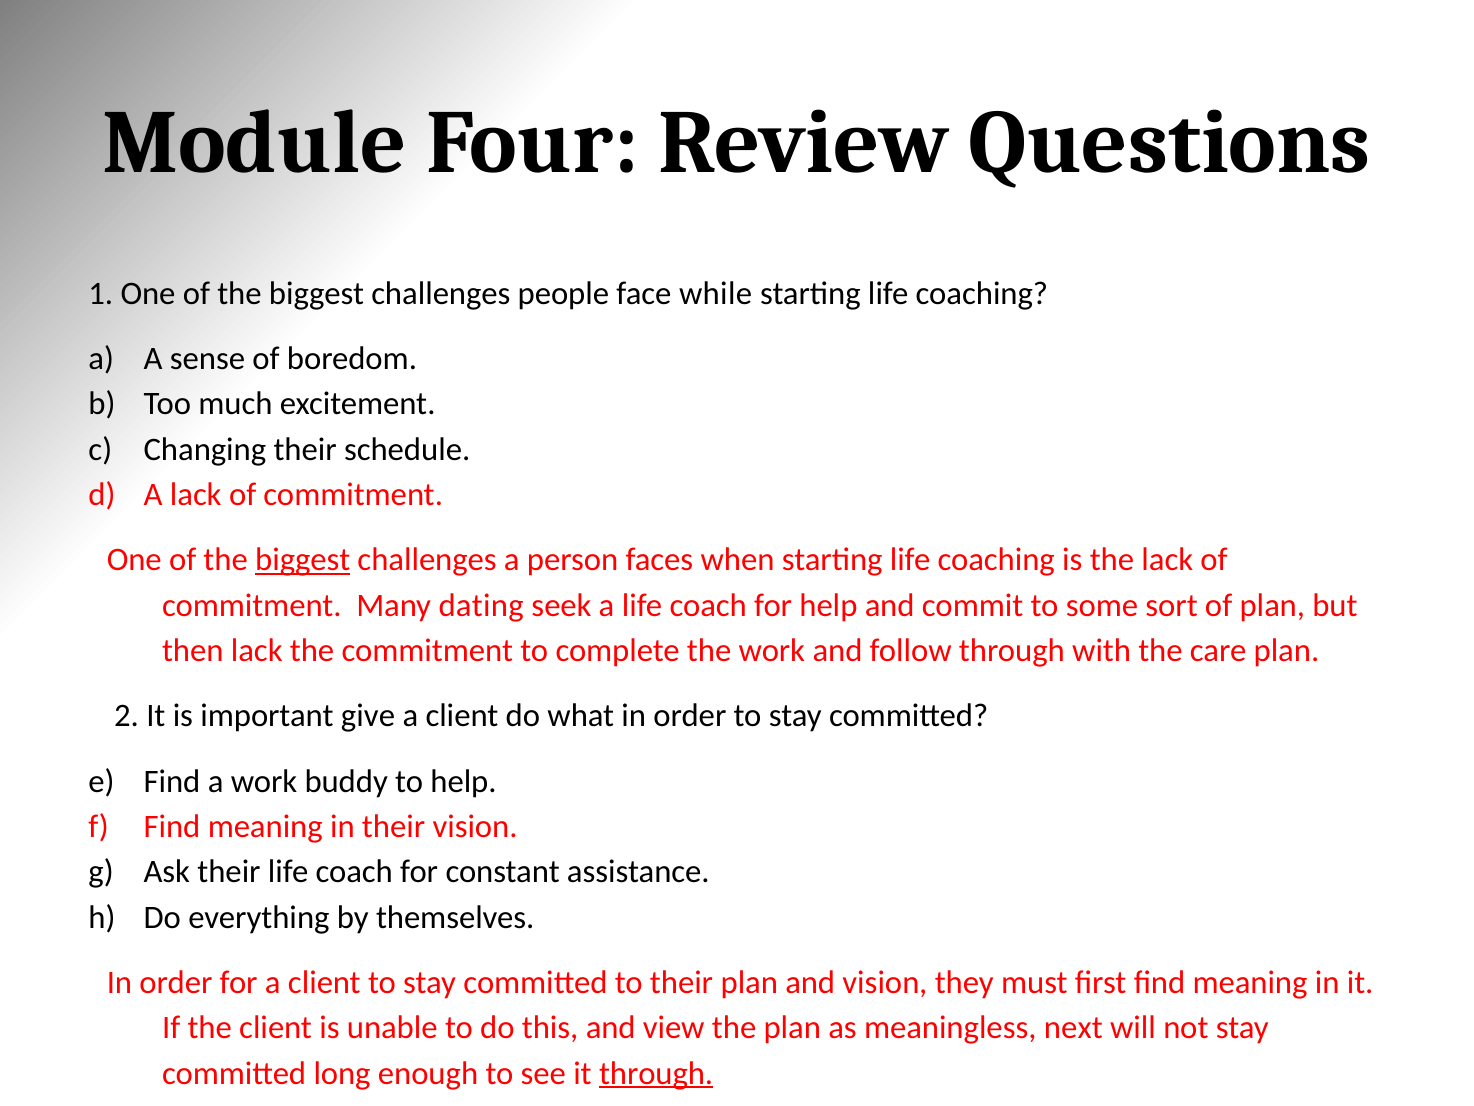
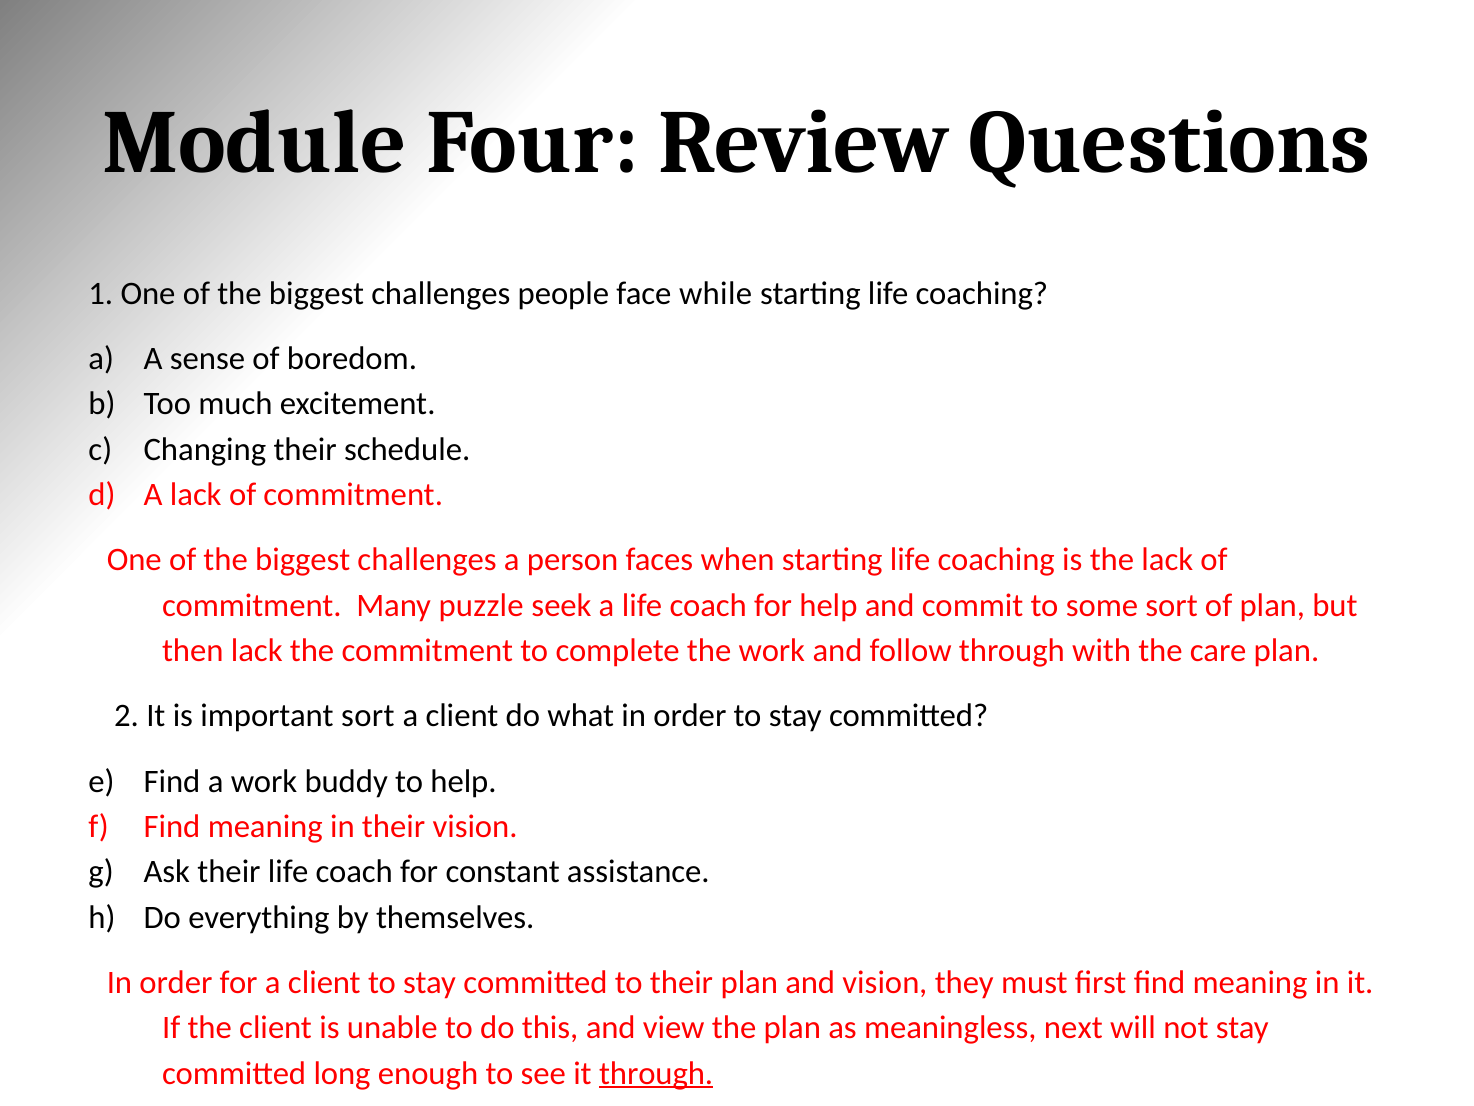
biggest at (303, 560) underline: present -> none
dating: dating -> puzzle
important give: give -> sort
